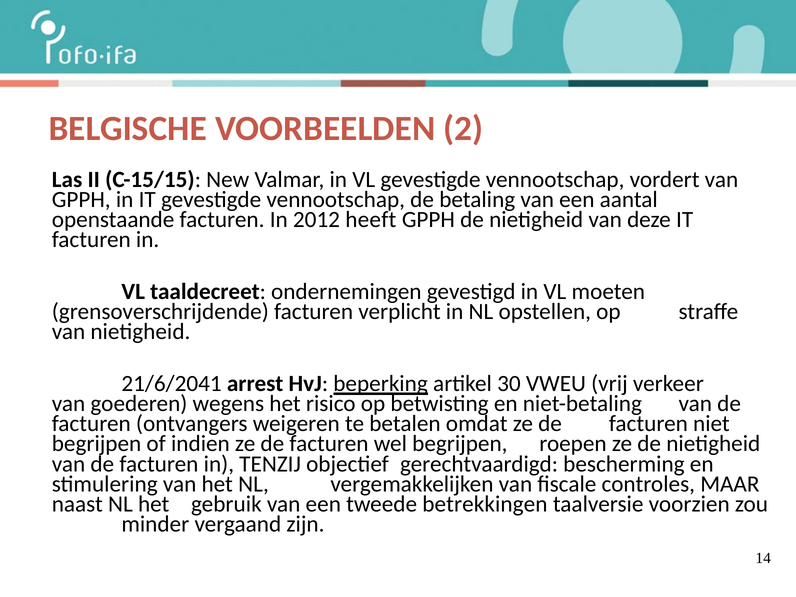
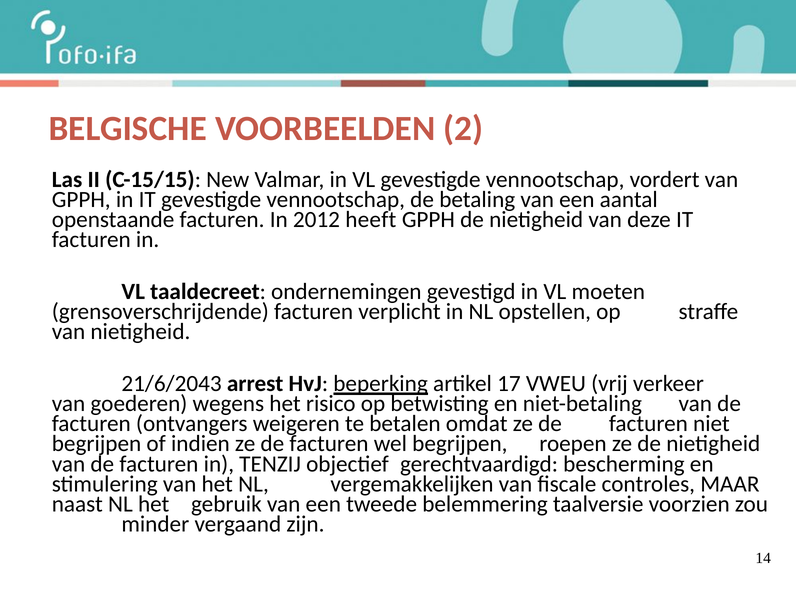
21/6/2041: 21/6/2041 -> 21/6/2043
30: 30 -> 17
betrekkingen: betrekkingen -> belemmering
